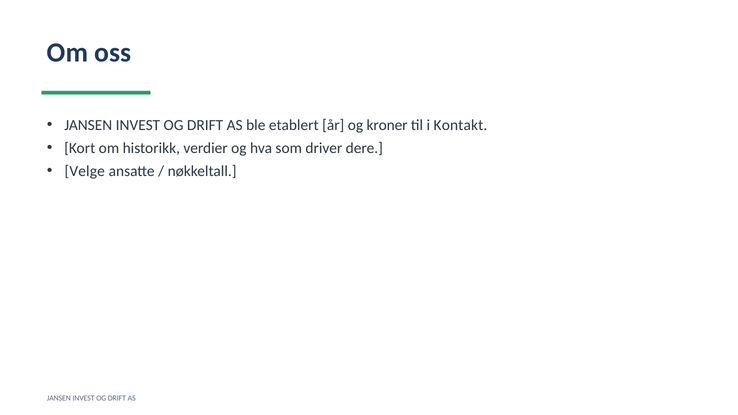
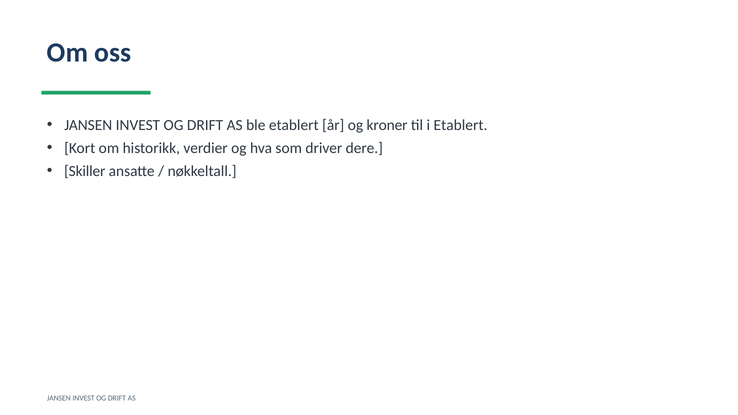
i Kontakt: Kontakt -> Etablert
Velge: Velge -> Skiller
